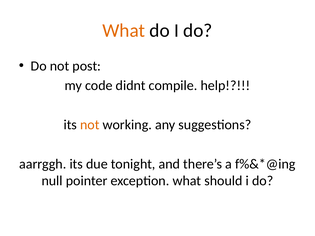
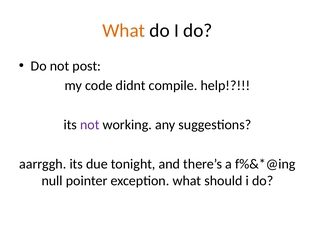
not at (90, 125) colour: orange -> purple
